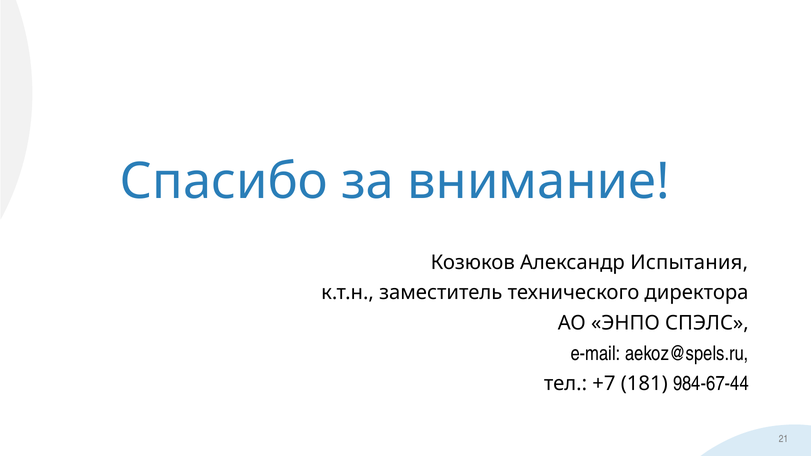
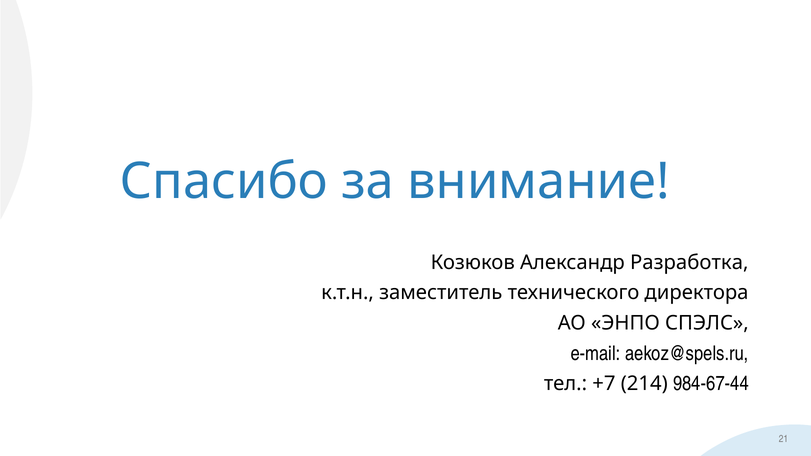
Испытания: Испытания -> Разработка
181: 181 -> 214
